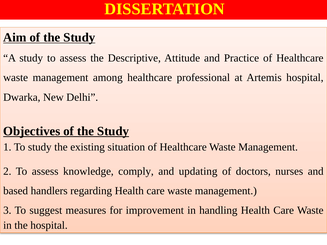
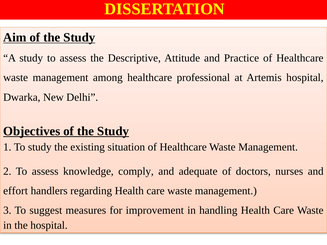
updating: updating -> adequate
based: based -> effort
